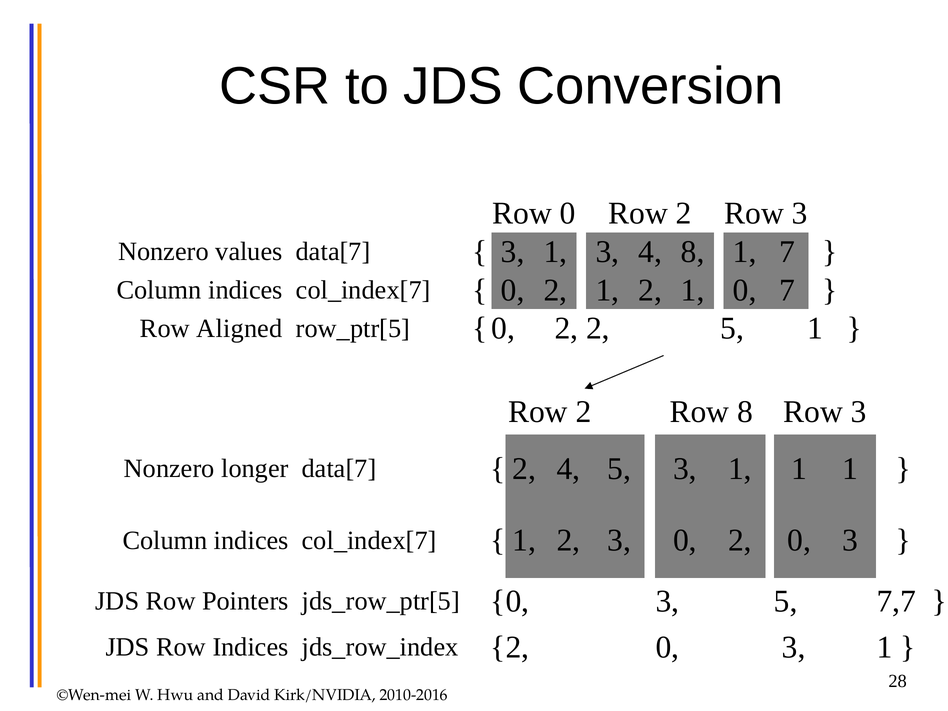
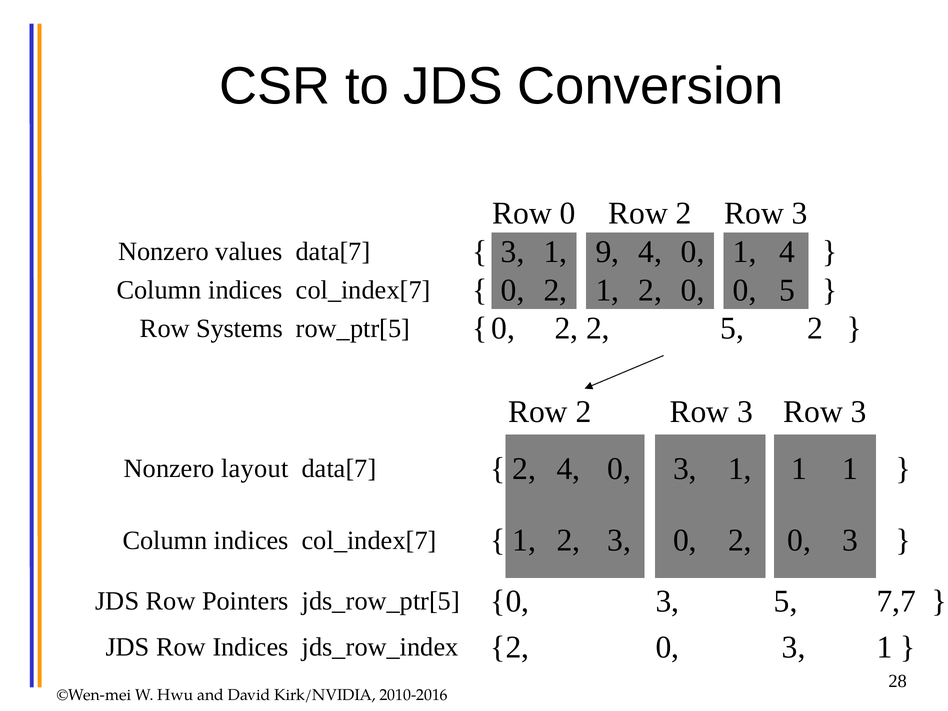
1 3: 3 -> 9
8 at (693, 252): 8 -> 0
1 7: 7 -> 4
1 2 1: 1 -> 0
0 7: 7 -> 5
Aligned: Aligned -> Systems
5 1: 1 -> 2
8 at (745, 412): 8 -> 3
longer: longer -> layout
2 4 5: 5 -> 0
